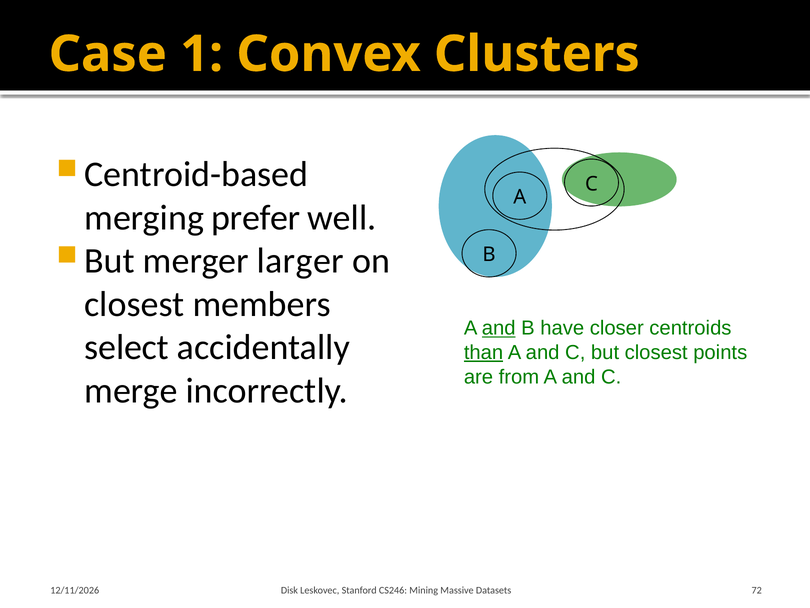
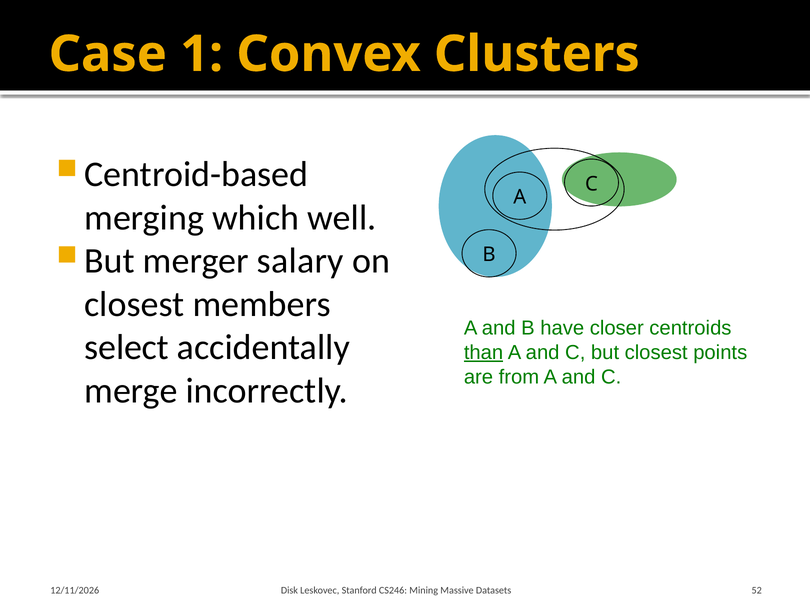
prefer: prefer -> which
larger: larger -> salary
and at (499, 328) underline: present -> none
72: 72 -> 52
